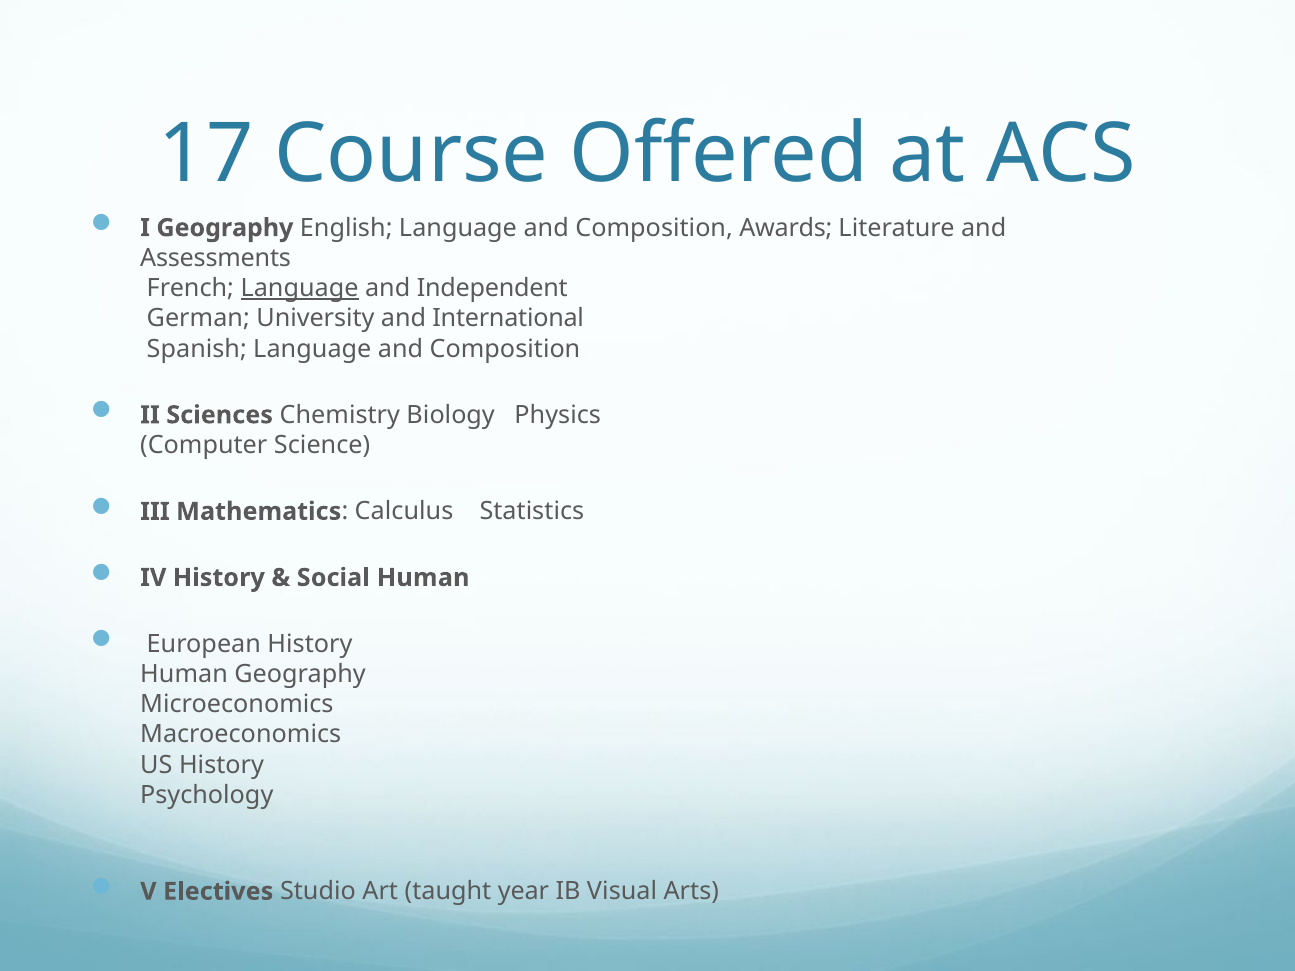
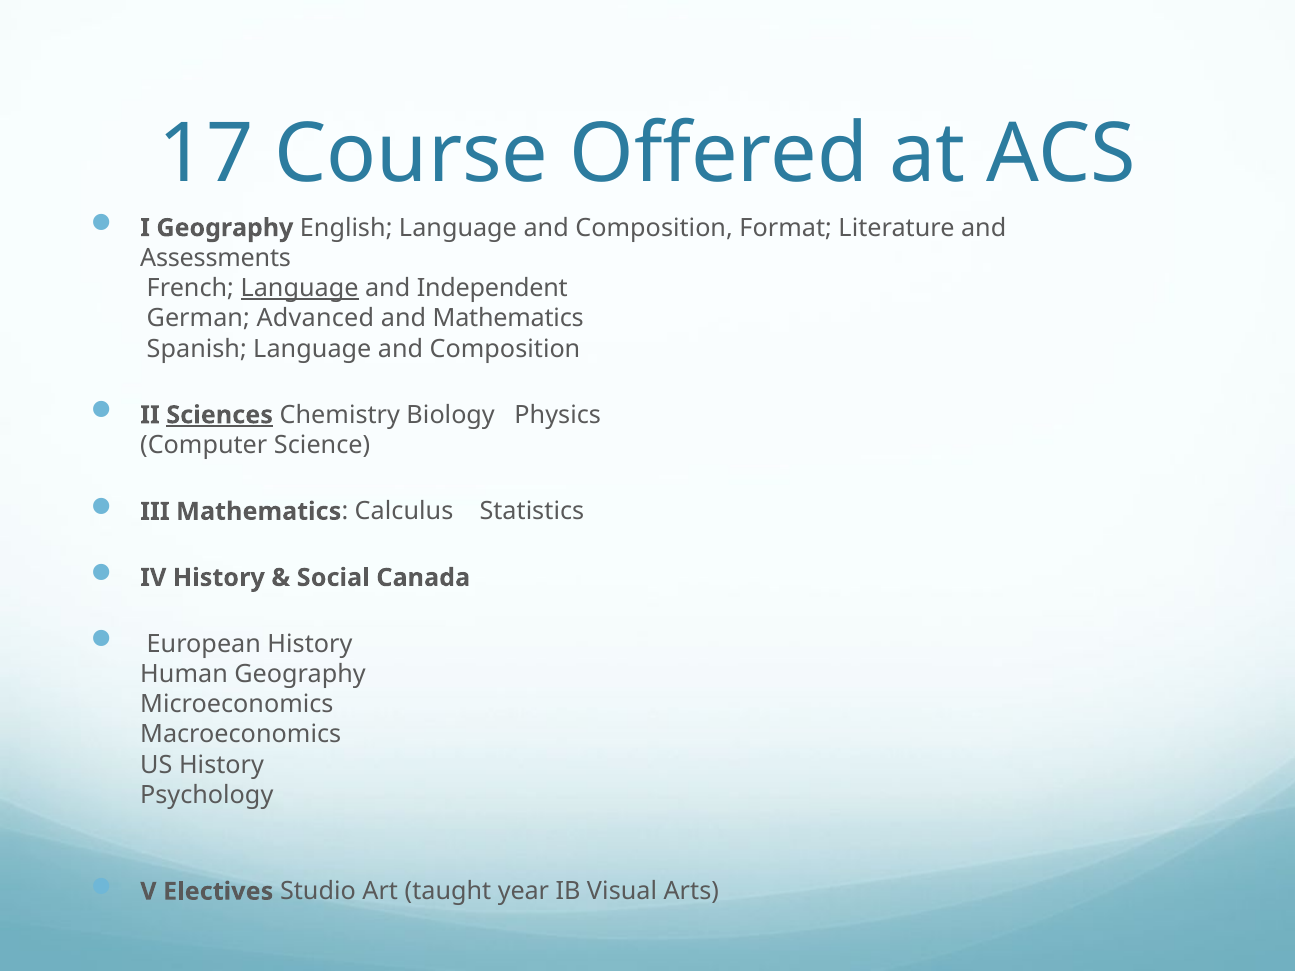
Awards: Awards -> Format
University: University -> Advanced
and International: International -> Mathematics
Sciences underline: none -> present
Social Human: Human -> Canada
